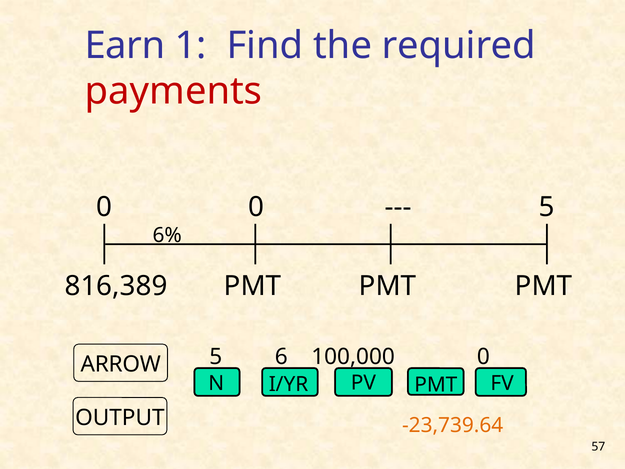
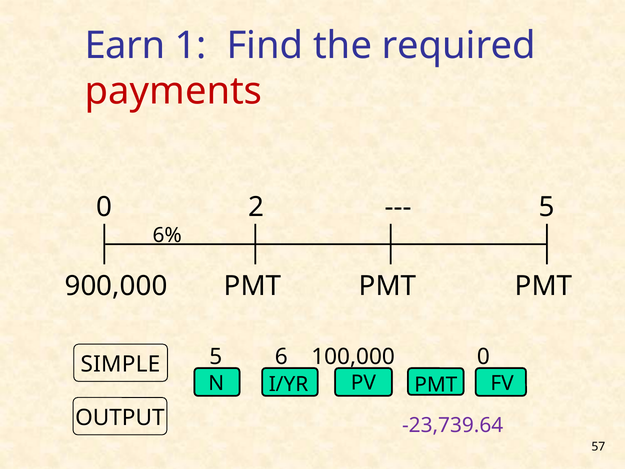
0 0: 0 -> 2
816,389: 816,389 -> 900,000
ARROW: ARROW -> SIMPLE
-23,739.64 colour: orange -> purple
